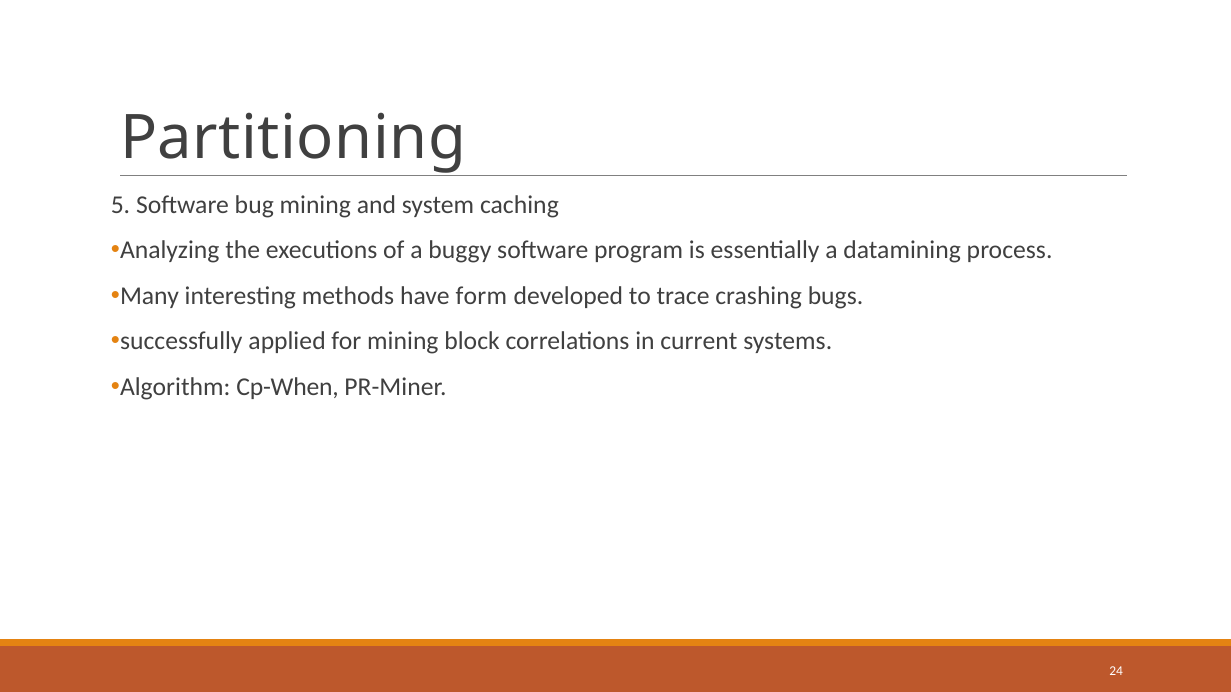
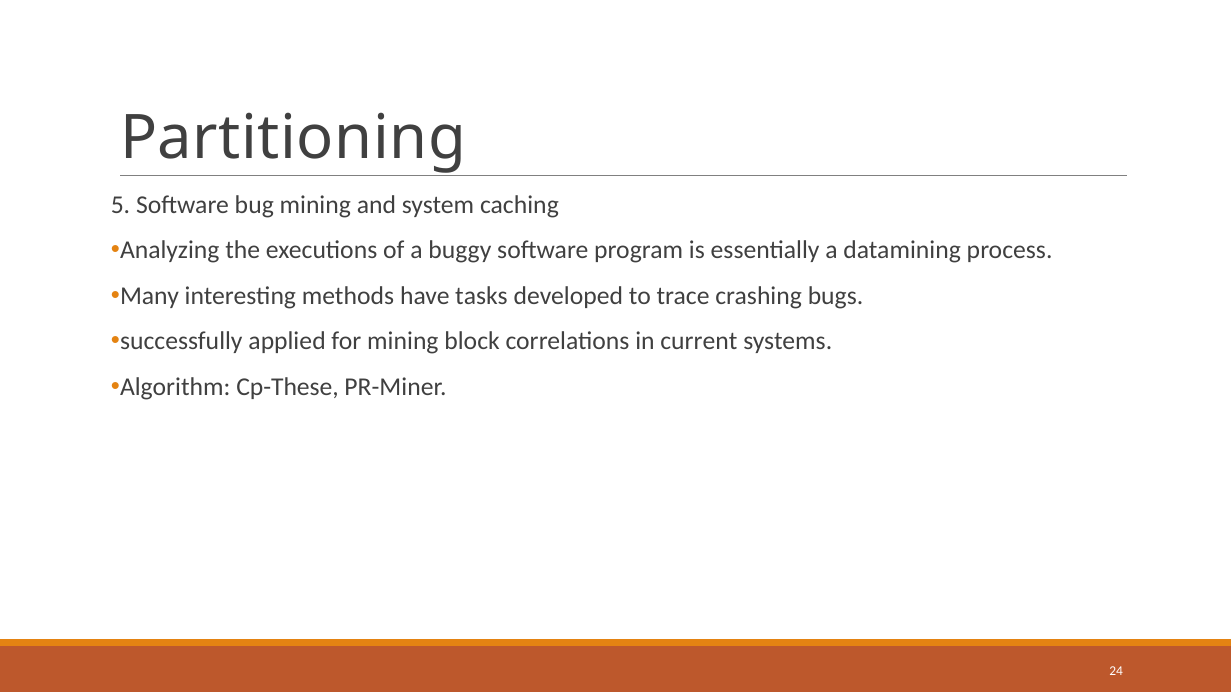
form: form -> tasks
Cp-When: Cp-When -> Cp-These
